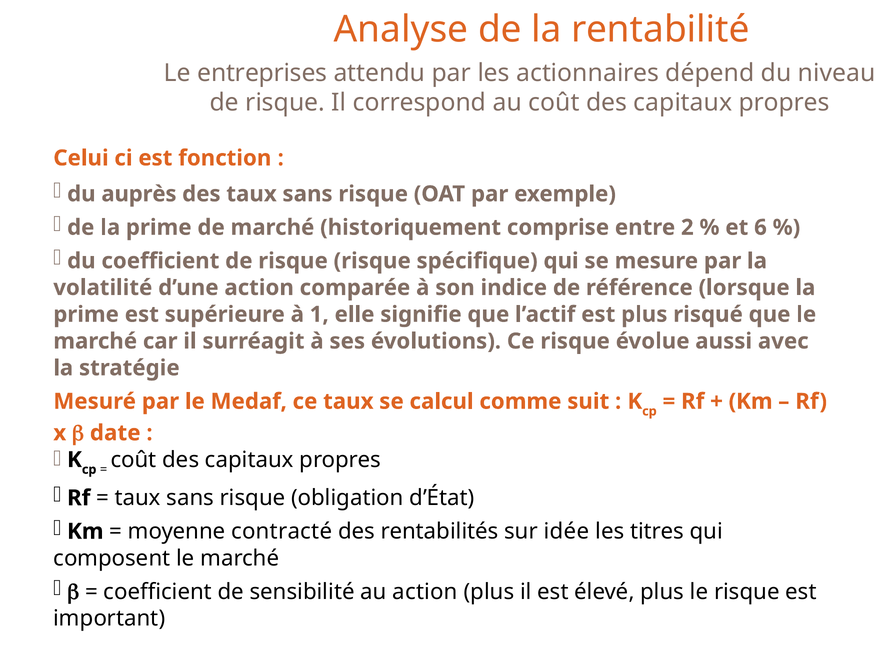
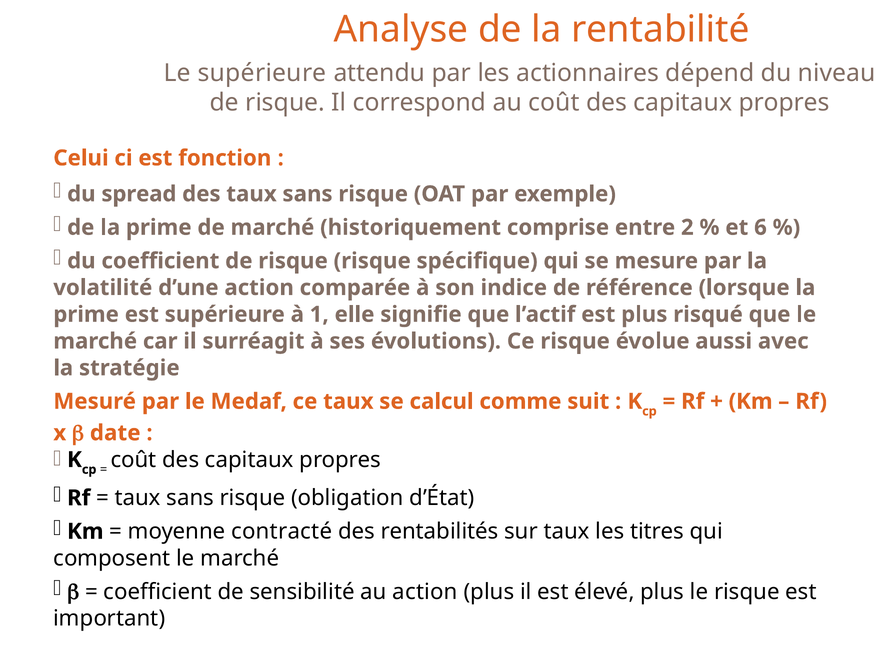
Le entreprises: entreprises -> supérieure
auprès: auprès -> spread
sur idée: idée -> taux
